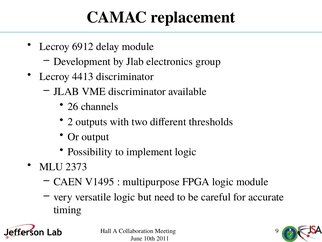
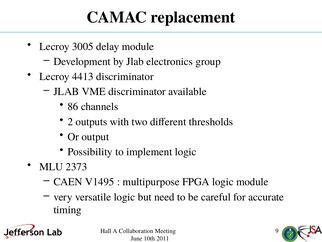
6912: 6912 -> 3005
26: 26 -> 86
